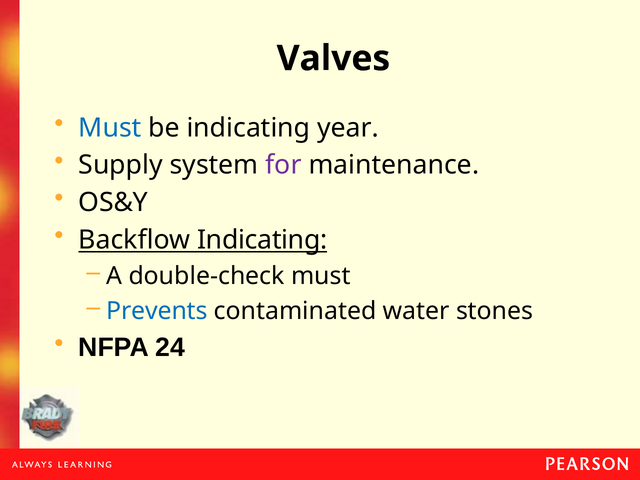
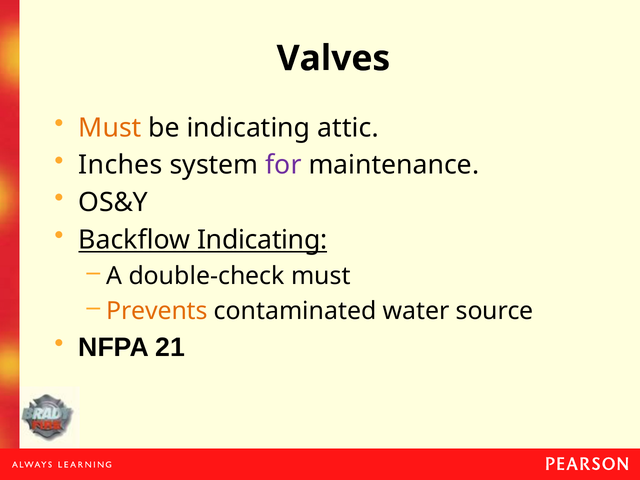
Must at (110, 128) colour: blue -> orange
year: year -> attic
Supply: Supply -> Inches
Prevents colour: blue -> orange
stones: stones -> source
24: 24 -> 21
